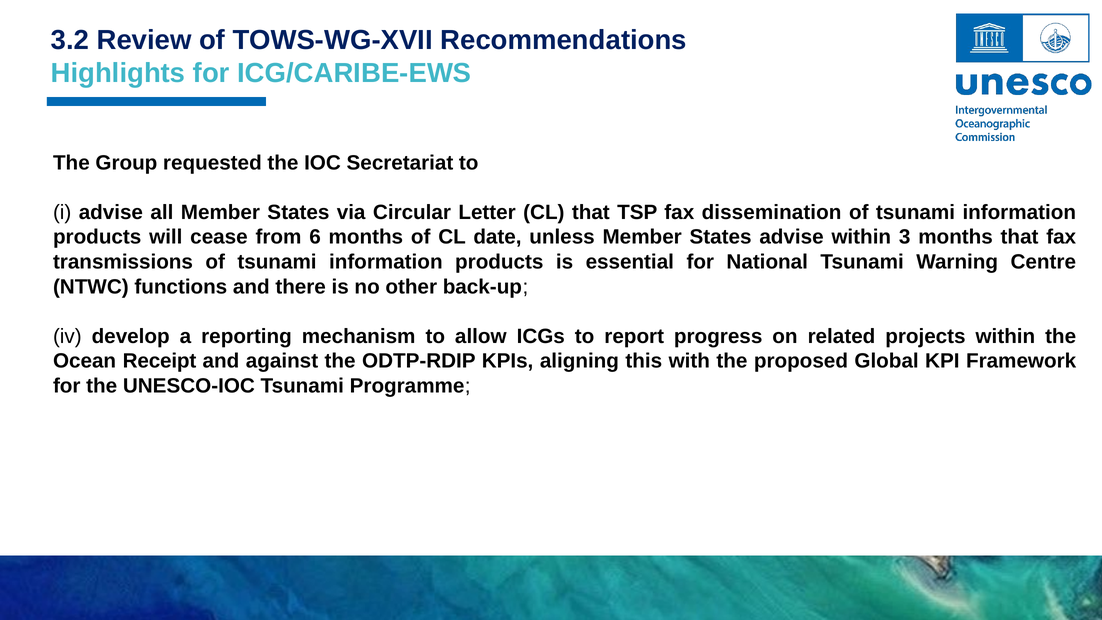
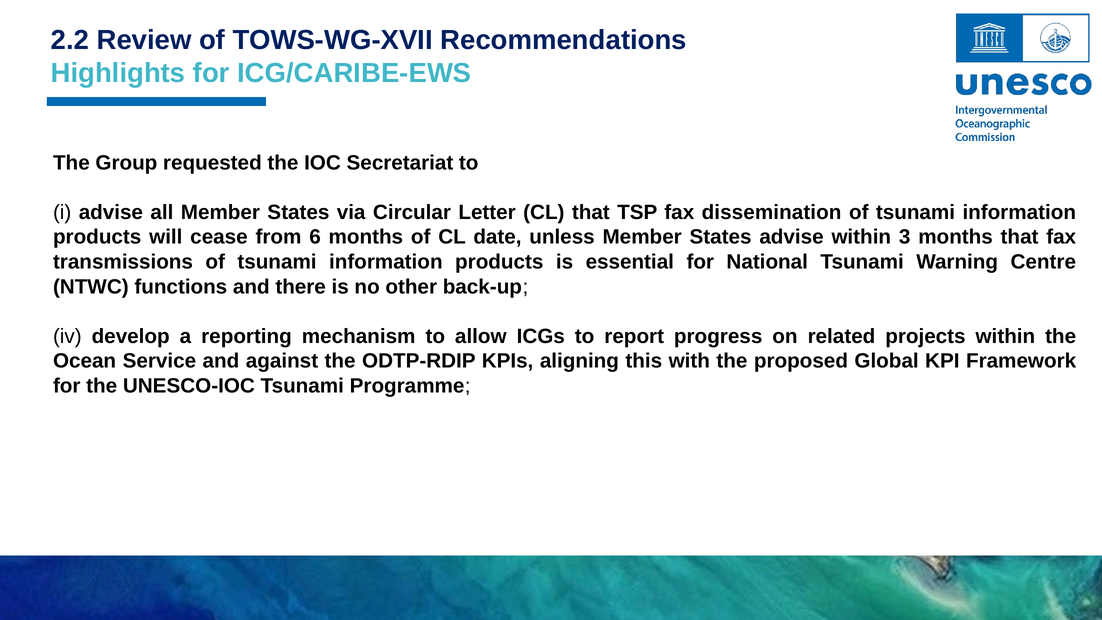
3.2: 3.2 -> 2.2
Receipt: Receipt -> Service
